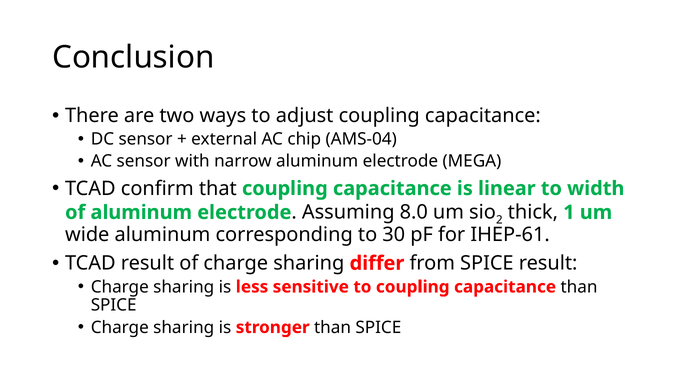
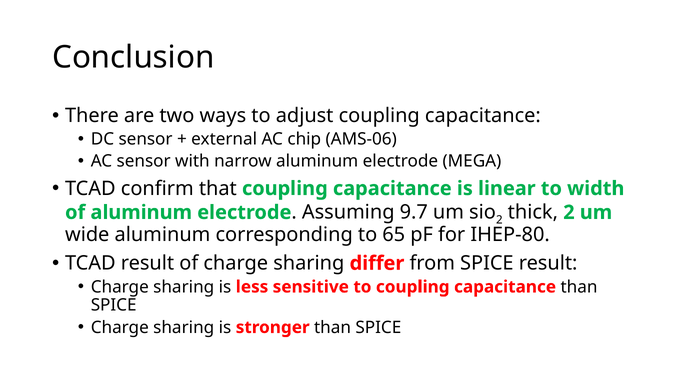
AMS-04: AMS-04 -> AMS-06
8.0: 8.0 -> 9.7
thick 1: 1 -> 2
30: 30 -> 65
IHEP-61: IHEP-61 -> IHEP-80
